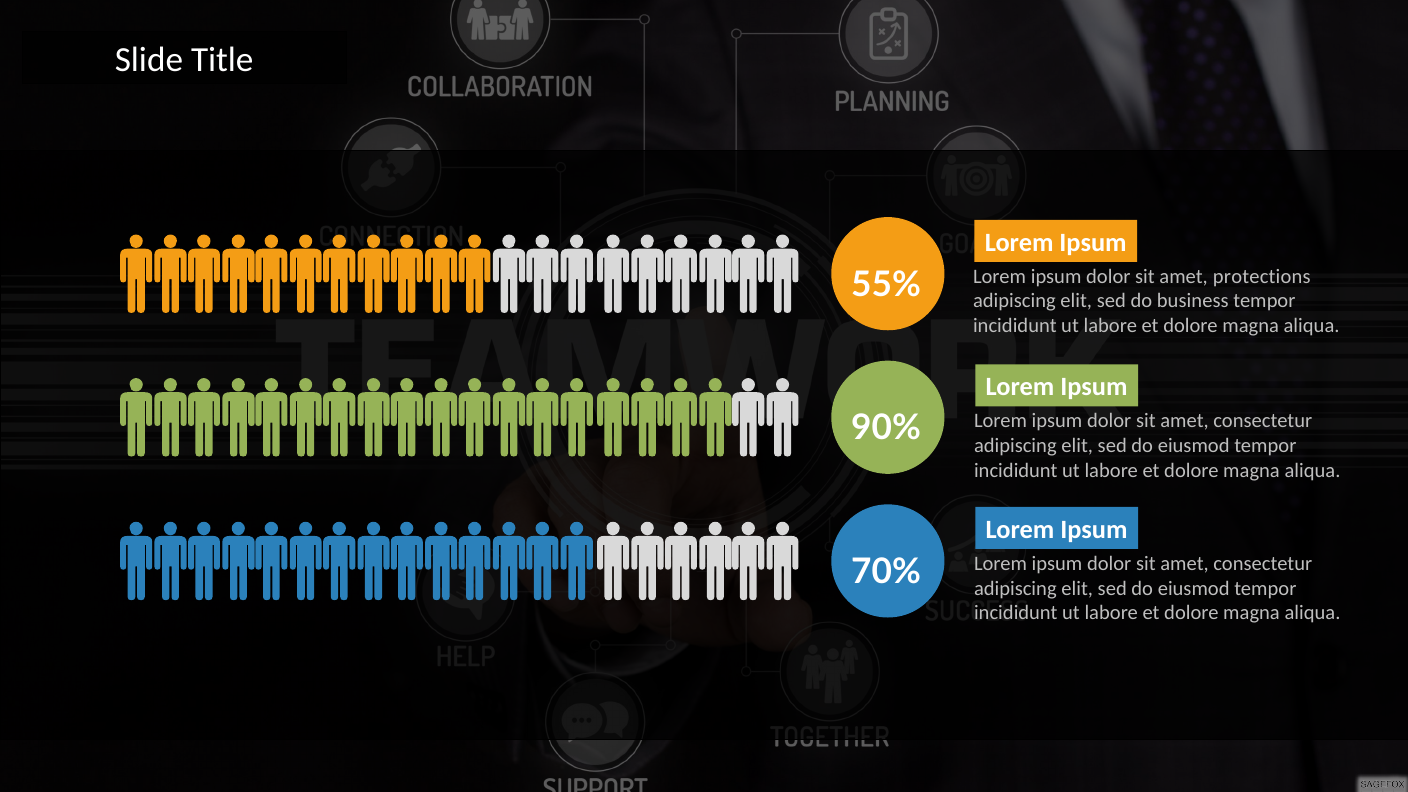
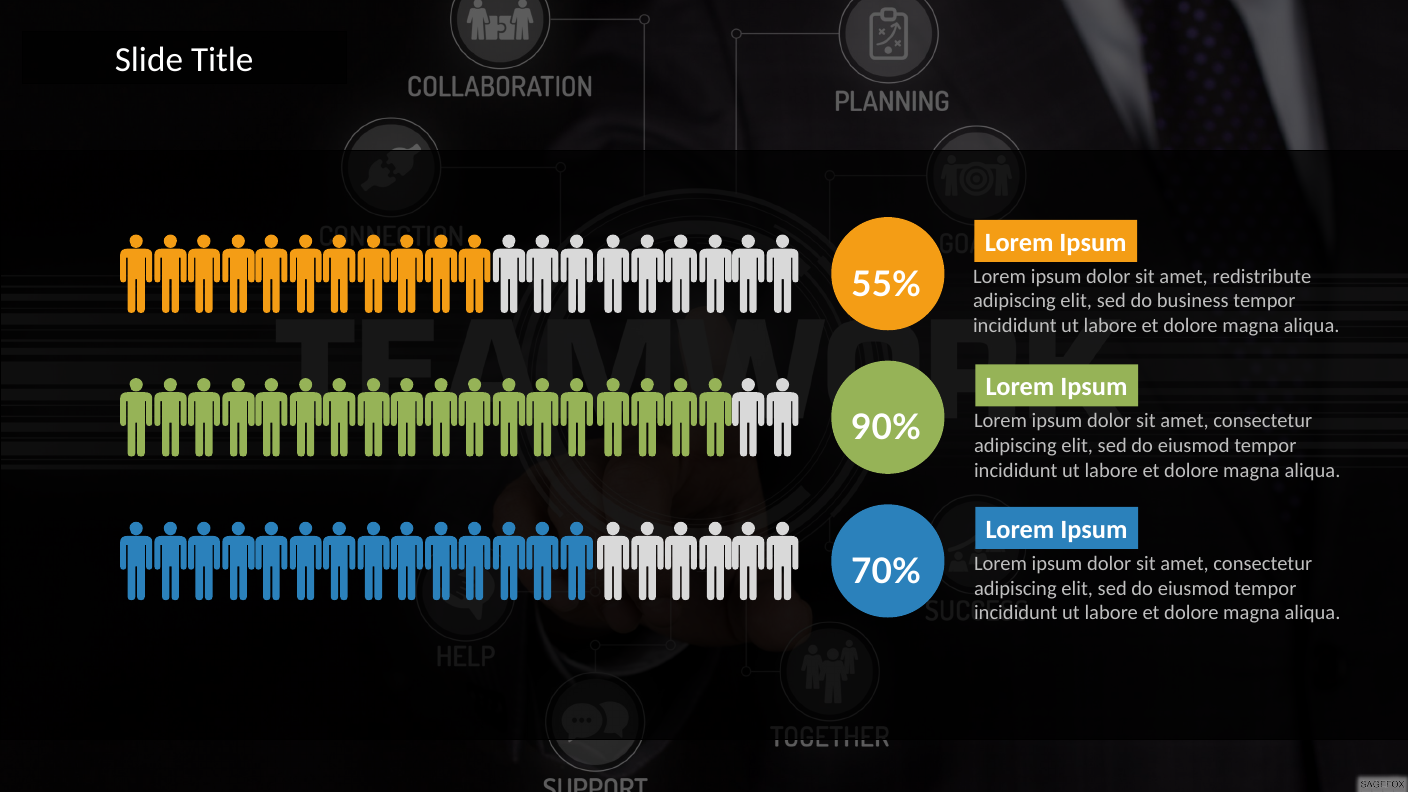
protections: protections -> redistribute
